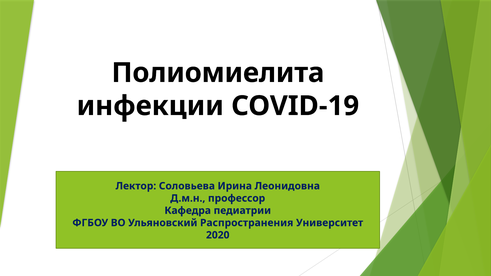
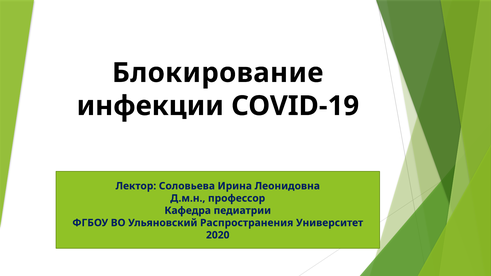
Полиомиелита: Полиомиелита -> Блокирование
